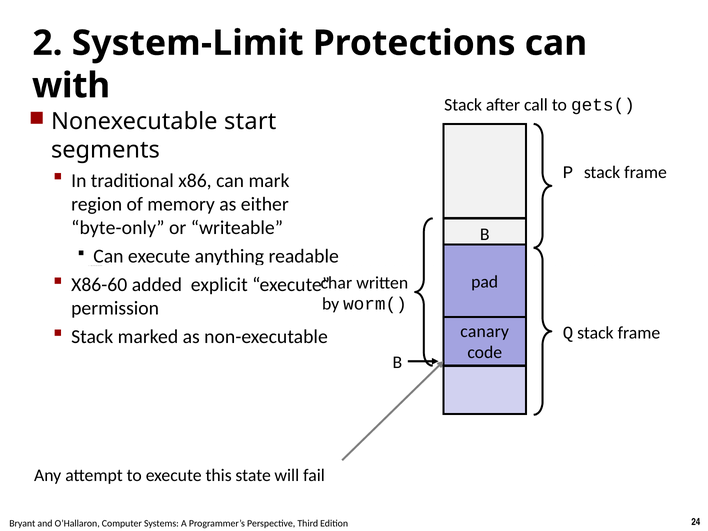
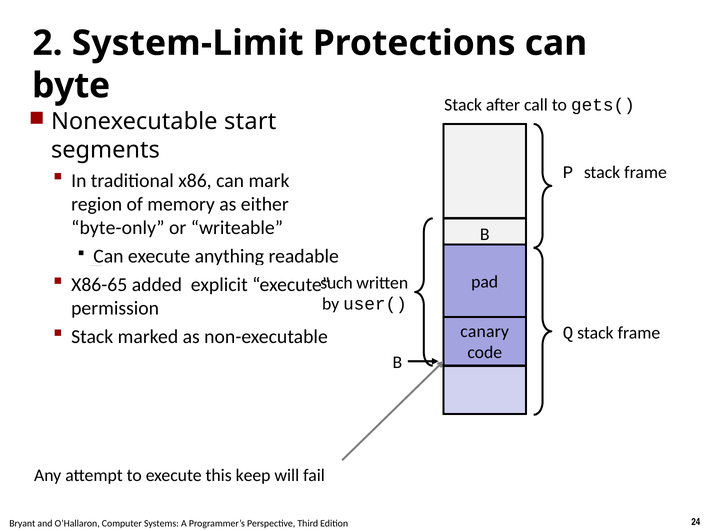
with: with -> byte
X86-60: X86-60 -> X86-65
char: char -> such
worm(: worm( -> user(
state: state -> keep
